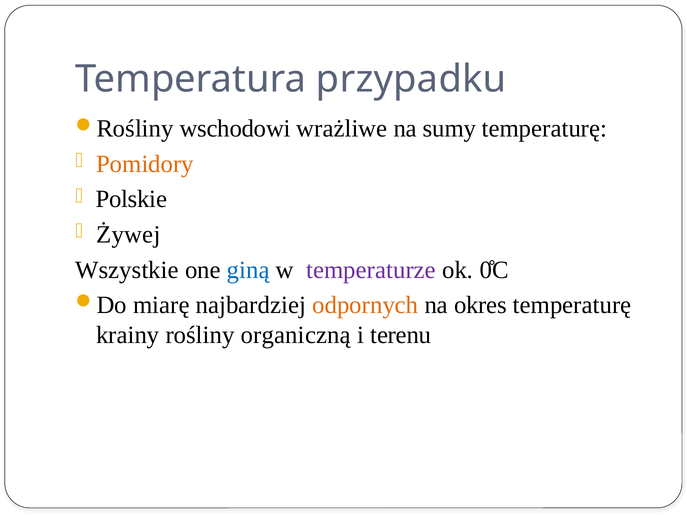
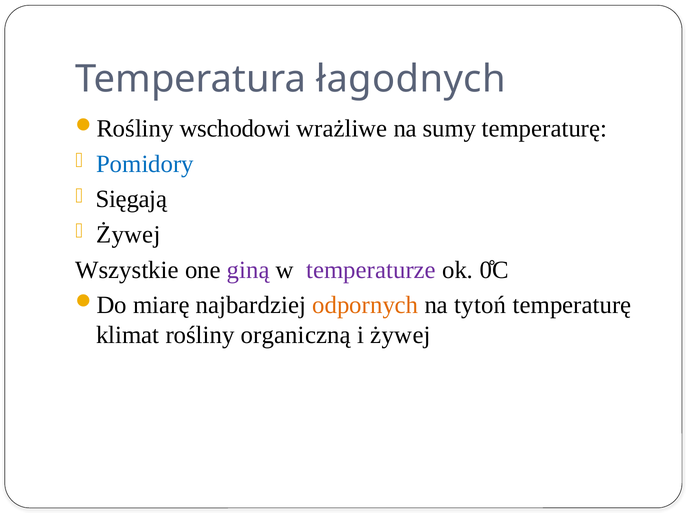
przypadku: przypadku -> łagodnych
Pomidory colour: orange -> blue
Polskie: Polskie -> Sięgają
giną colour: blue -> purple
okres: okres -> tytoń
krainy: krainy -> klimat
i terenu: terenu -> żywej
